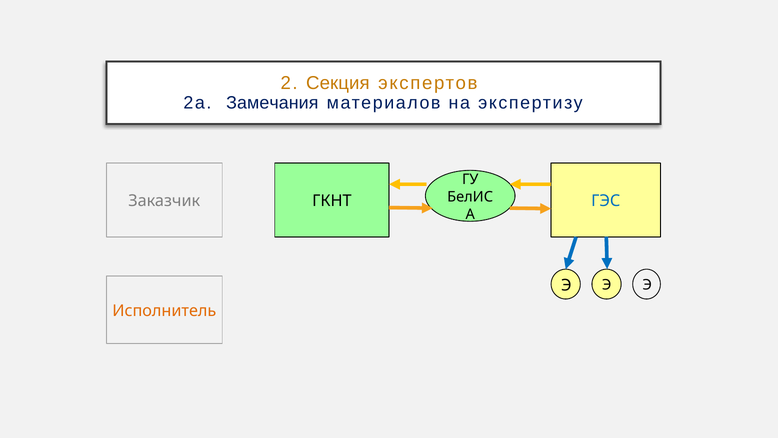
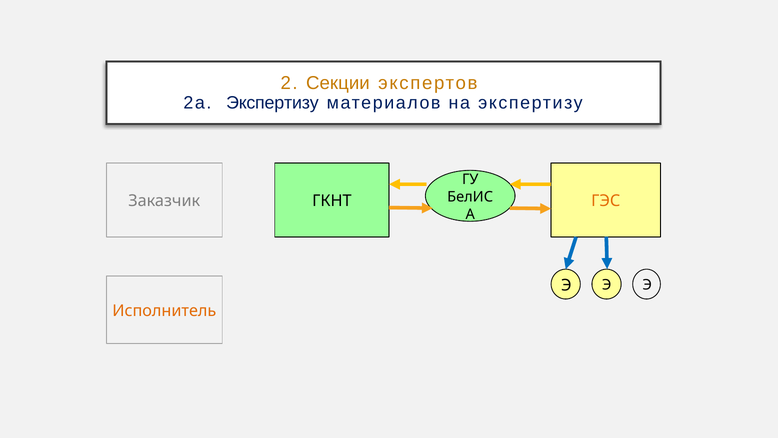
Секция: Секция -> Секции
2а Замечания: Замечания -> Экспертизу
ГЭС colour: blue -> orange
